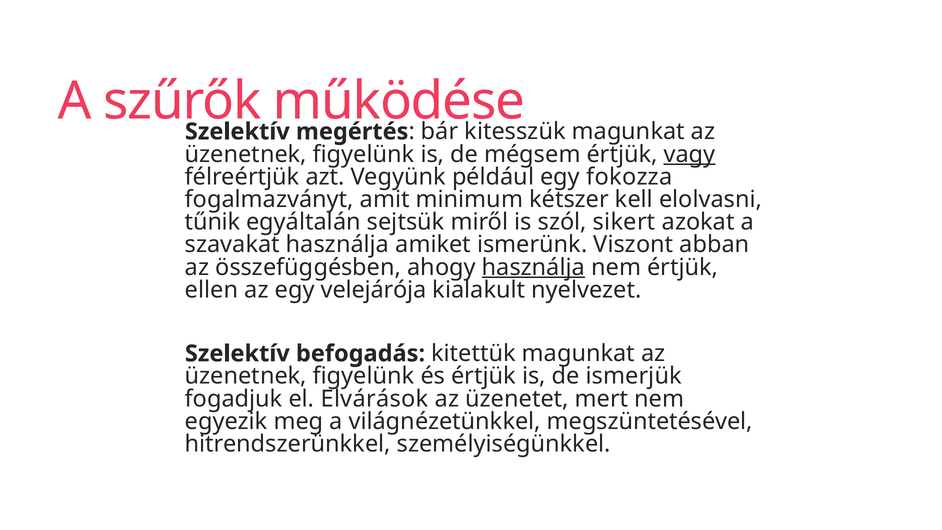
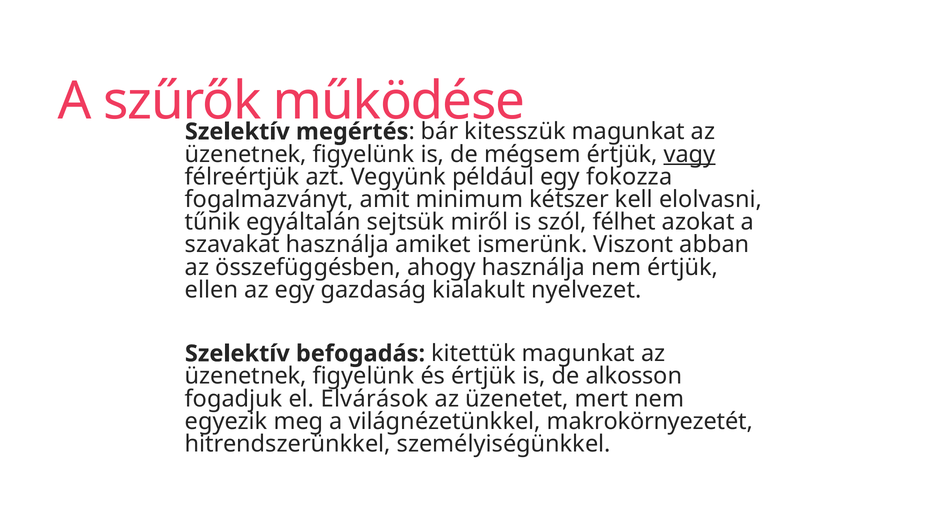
sikert: sikert -> félhet
használja at (533, 267) underline: present -> none
velejárója: velejárója -> gazdaság
ismerjük: ismerjük -> alkosson
megszüntetésével: megszüntetésével -> makrokörnyezetét
